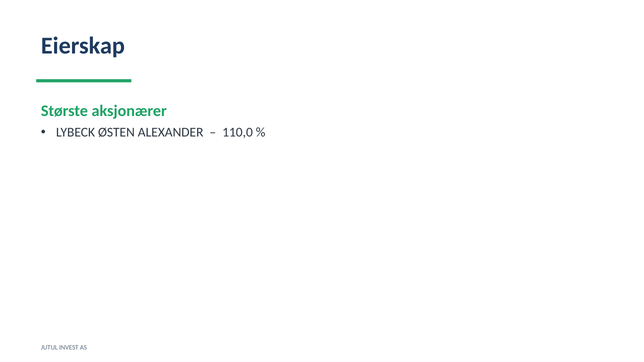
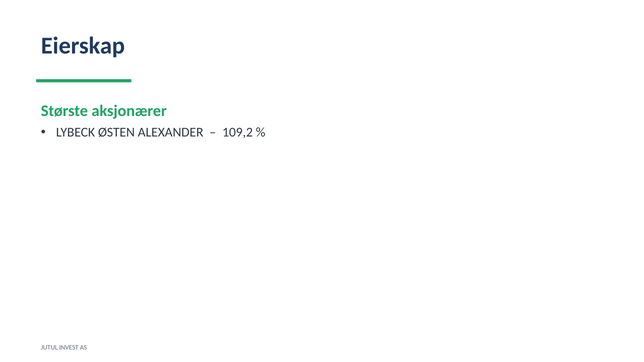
110,0: 110,0 -> 109,2
